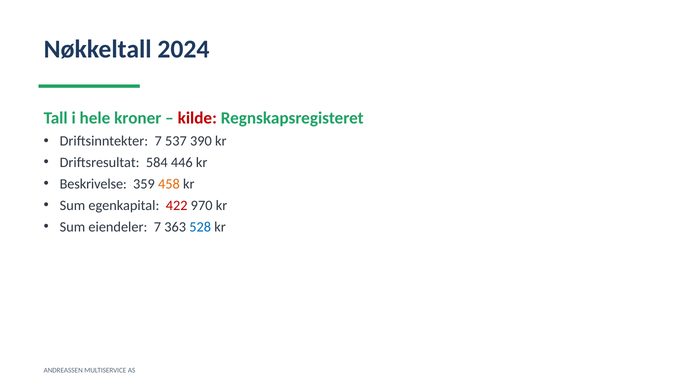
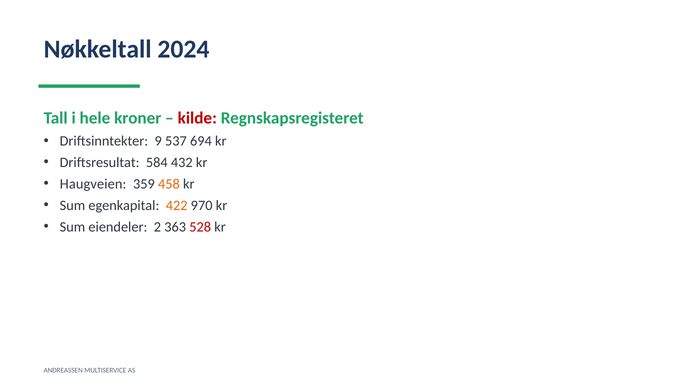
Driftsinntekter 7: 7 -> 9
390: 390 -> 694
446: 446 -> 432
Beskrivelse: Beskrivelse -> Haugveien
422 colour: red -> orange
eiendeler 7: 7 -> 2
528 colour: blue -> red
